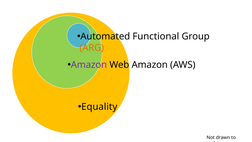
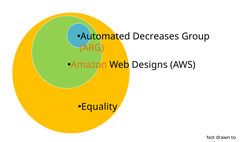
Functional: Functional -> Decreases
Amazon at (89, 65) colour: purple -> orange
Web Amazon: Amazon -> Designs
